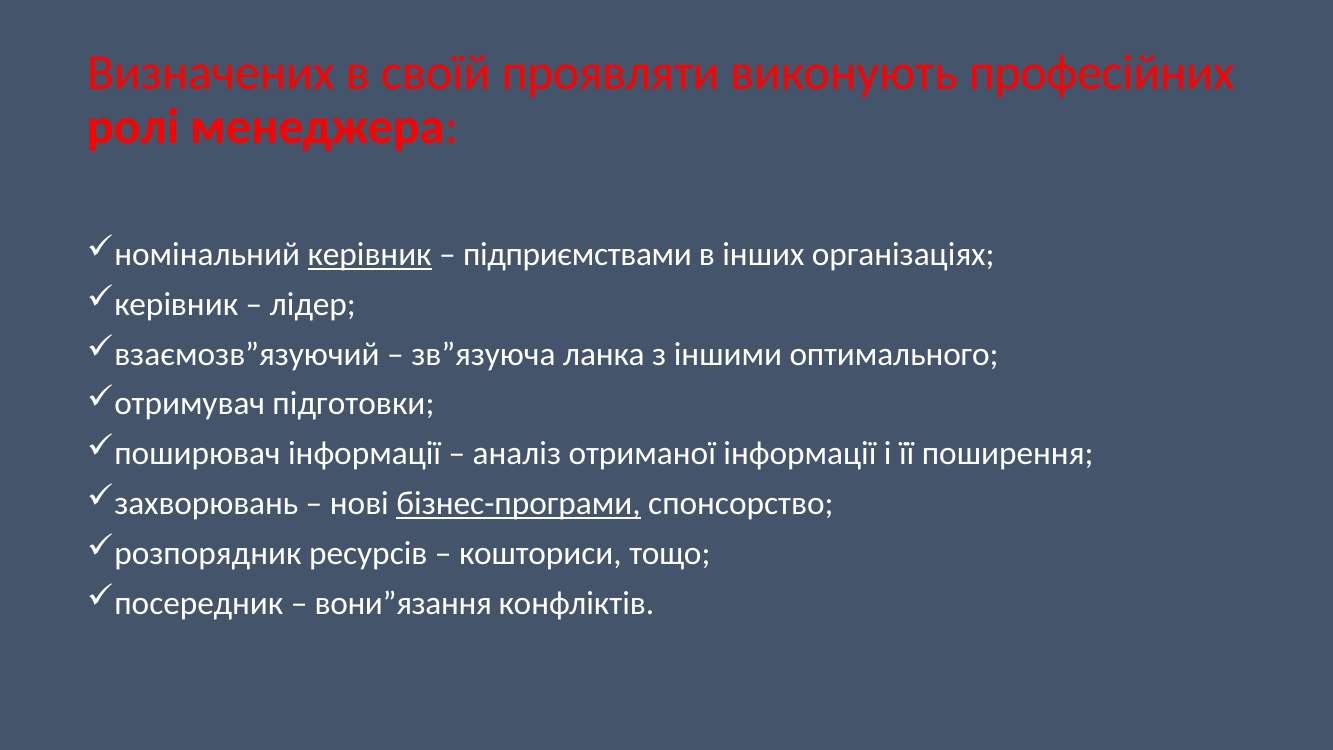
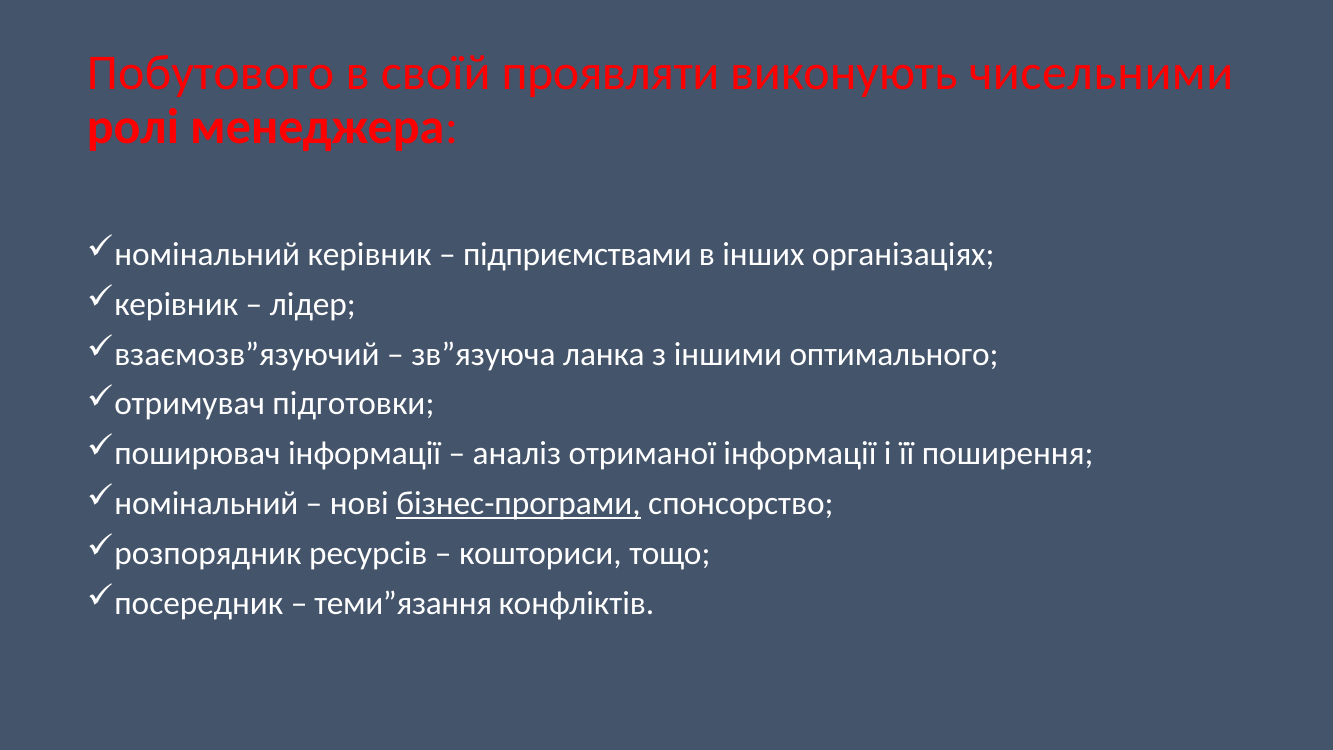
Визначених: Визначених -> Побутового
професійних: професійних -> чисельними
керівник at (370, 254) underline: present -> none
захворювань at (206, 504): захворювань -> номінальний
вони”язання: вони”язання -> теми”язання
